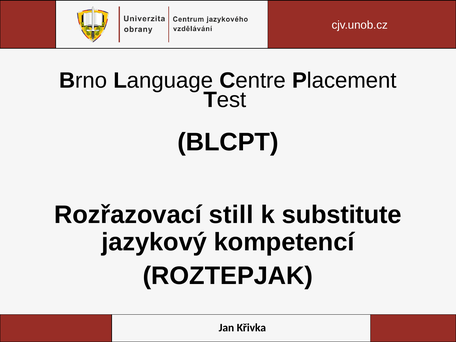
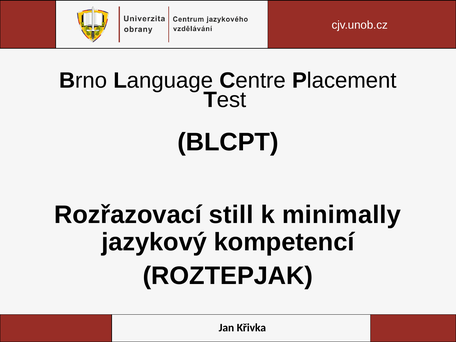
substitute: substitute -> minimally
